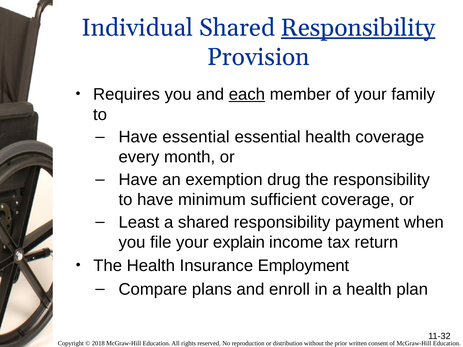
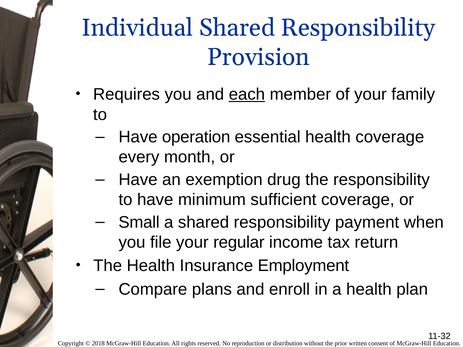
Responsibility at (358, 28) underline: present -> none
Have essential: essential -> operation
Least: Least -> Small
explain: explain -> regular
